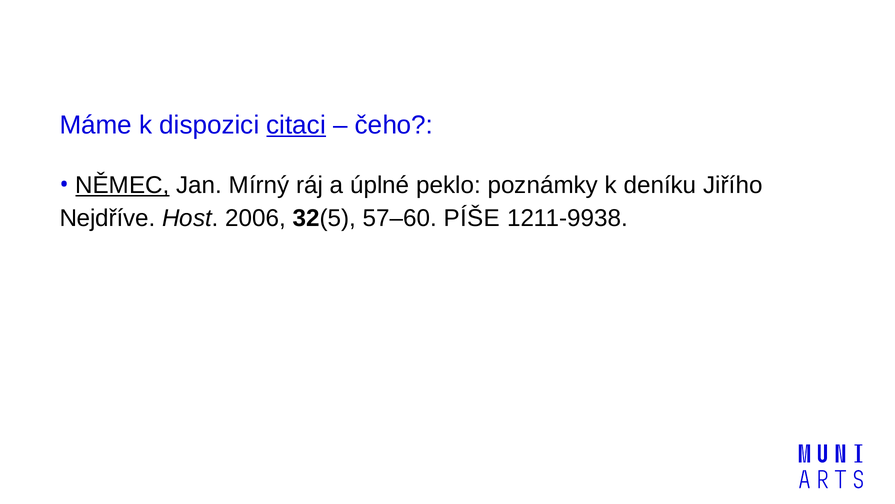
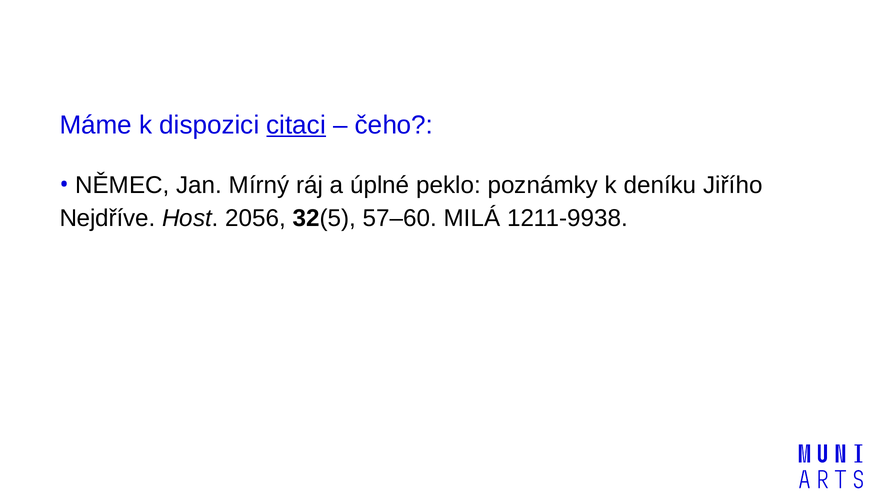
NĚMEC underline: present -> none
2006: 2006 -> 2056
PÍŠE: PÍŠE -> MILÁ
